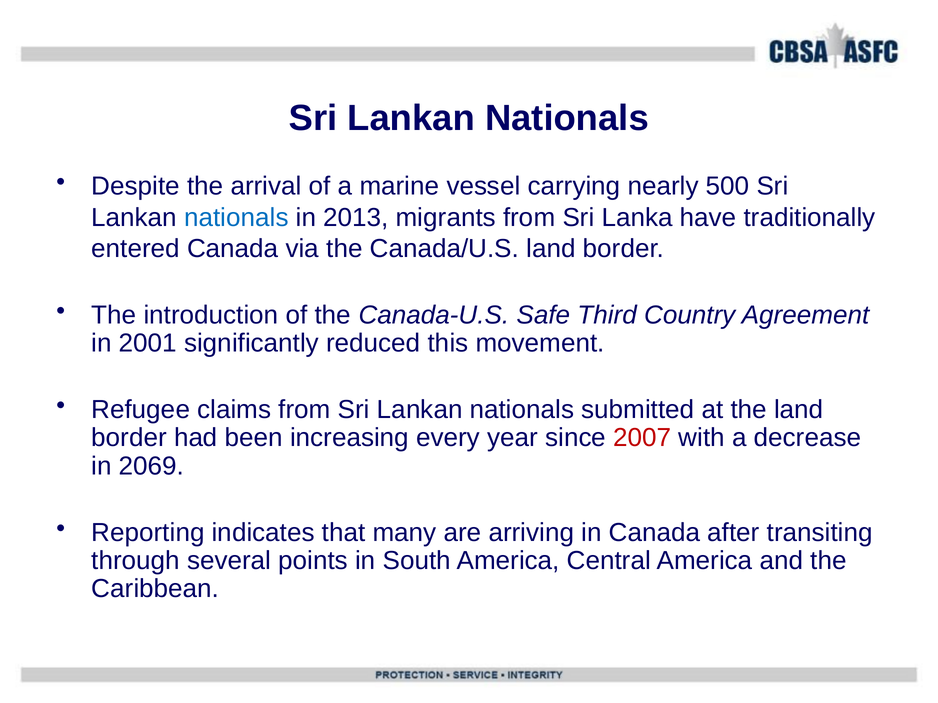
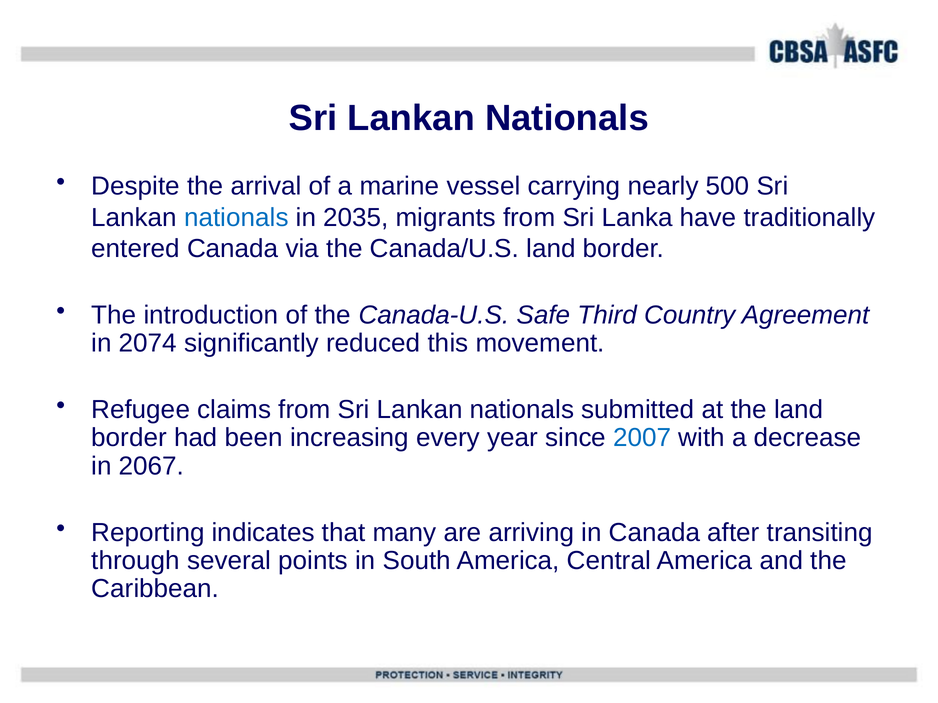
2013: 2013 -> 2035
2001: 2001 -> 2074
2007 colour: red -> blue
2069: 2069 -> 2067
